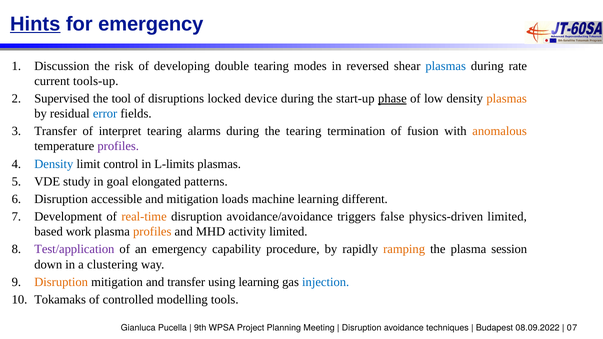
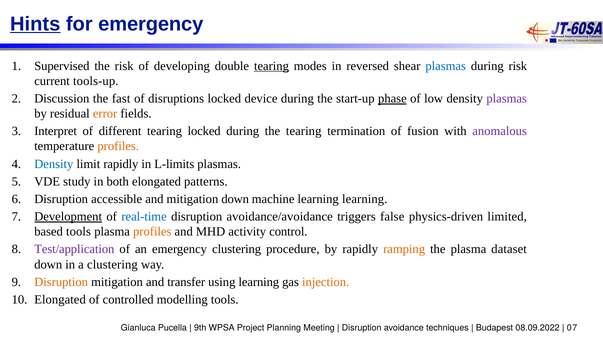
Discussion: Discussion -> Supervised
tearing at (271, 66) underline: none -> present
during rate: rate -> risk
Supervised: Supervised -> Discussion
tool: tool -> fast
plasmas at (507, 99) colour: orange -> purple
error colour: blue -> orange
Transfer at (56, 131): Transfer -> Interpret
interpret: interpret -> different
tearing alarms: alarms -> locked
anomalous colour: orange -> purple
profiles at (118, 146) colour: purple -> orange
limit control: control -> rapidly
goal: goal -> both
mitigation loads: loads -> down
learning different: different -> learning
Development underline: none -> present
real-time colour: orange -> blue
based work: work -> tools
activity limited: limited -> control
emergency capability: capability -> clustering
session: session -> dataset
injection colour: blue -> orange
Tokamaks at (60, 300): Tokamaks -> Elongated
